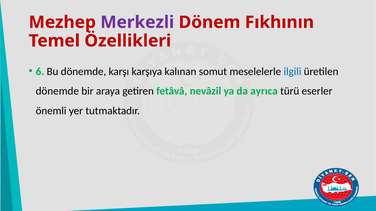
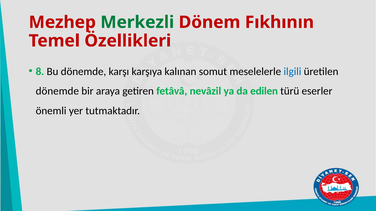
Merkezli colour: purple -> green
6: 6 -> 8
ayrıca: ayrıca -> edilen
